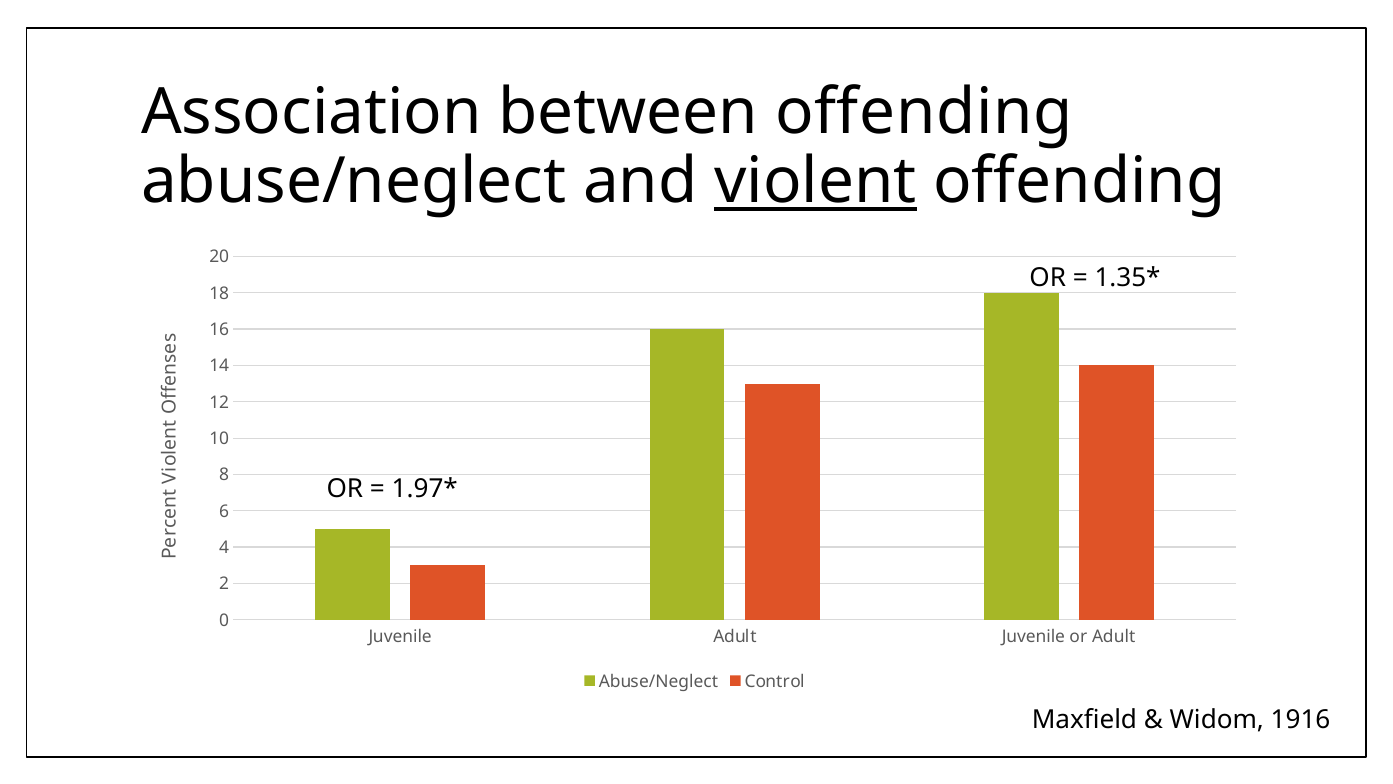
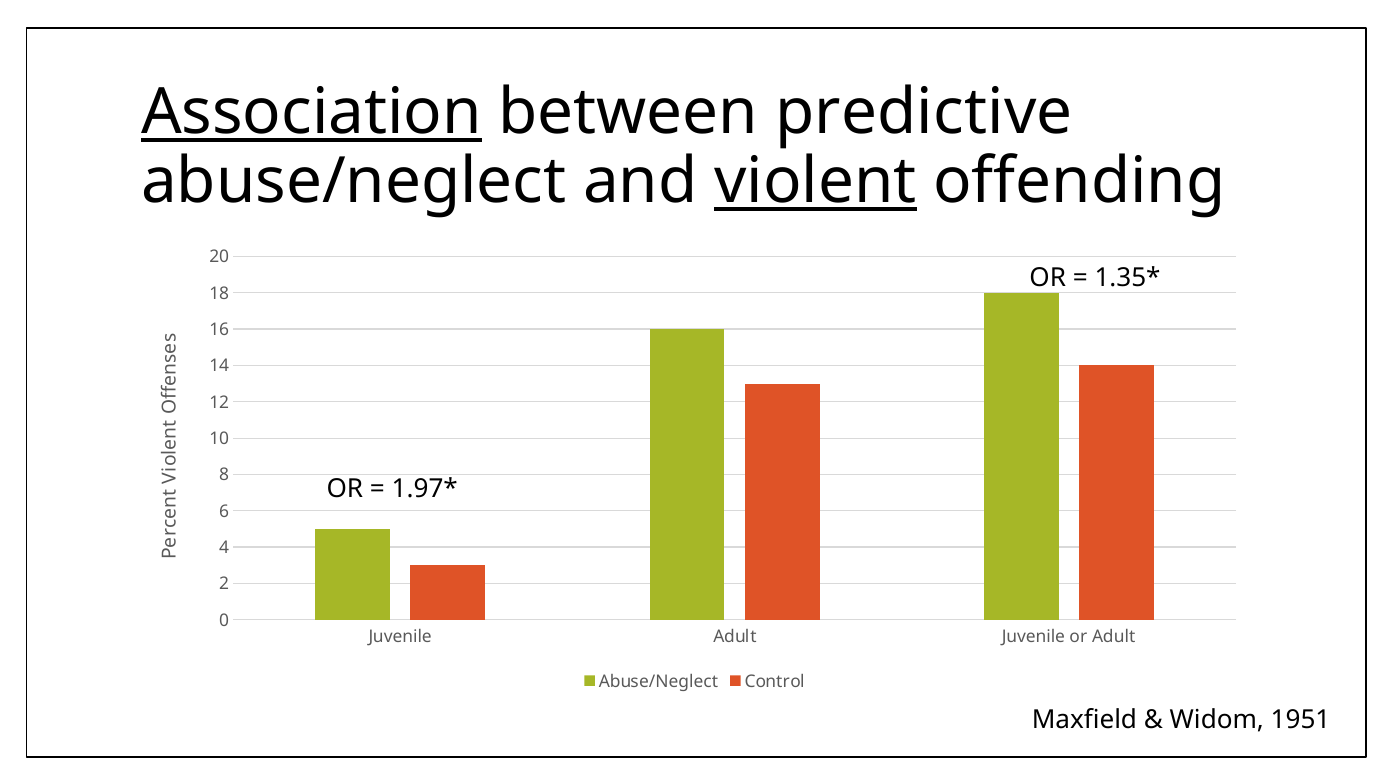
Association underline: none -> present
between offending: offending -> predictive
1916: 1916 -> 1951
